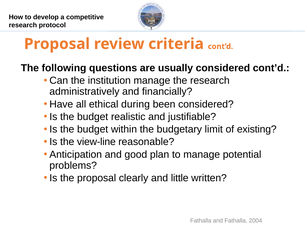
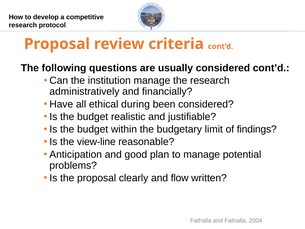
existing: existing -> findings
little: little -> flow
